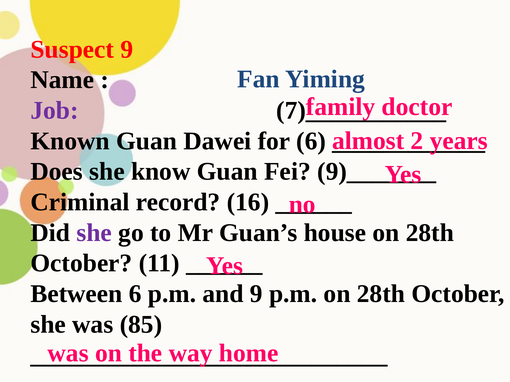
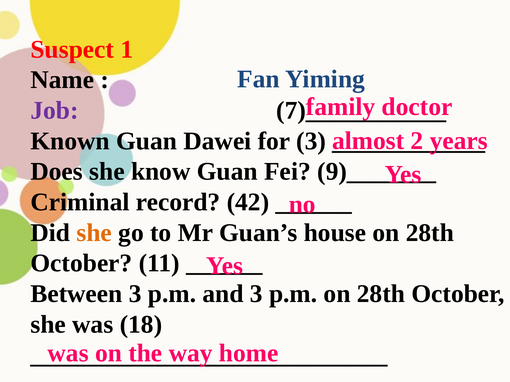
Suspect 9: 9 -> 1
for 6: 6 -> 3
16: 16 -> 42
she at (94, 233) colour: purple -> orange
Between 6: 6 -> 3
and 9: 9 -> 3
85: 85 -> 18
